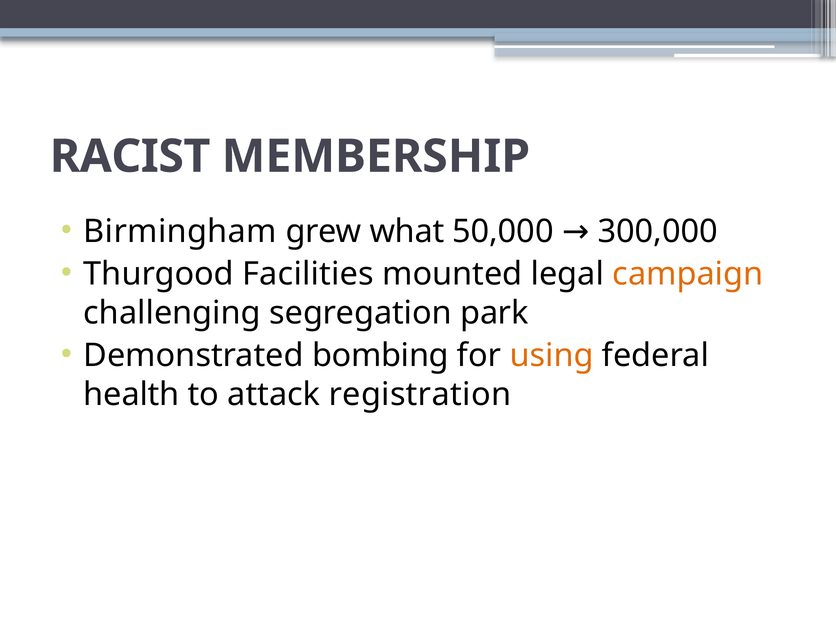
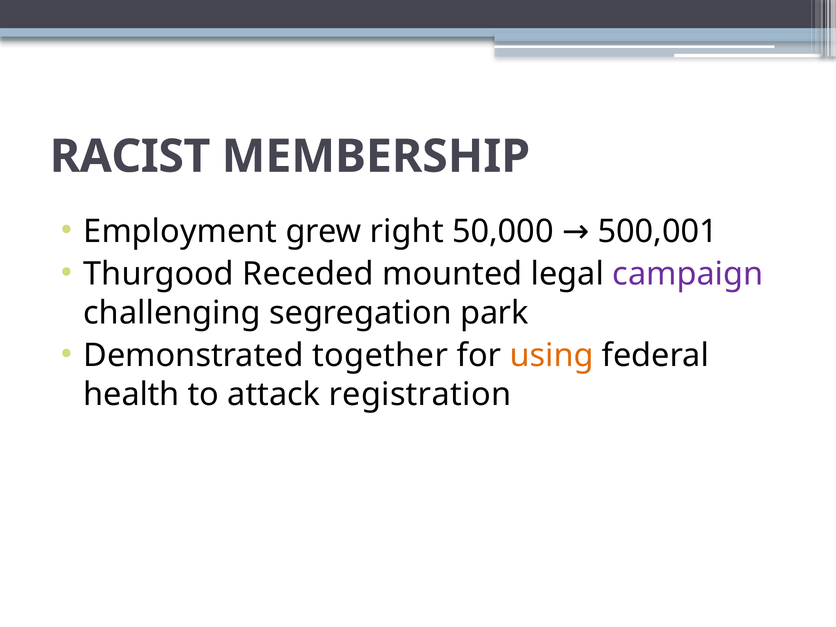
Birmingham: Birmingham -> Employment
what: what -> right
300,000: 300,000 -> 500,001
Facilities: Facilities -> Receded
campaign colour: orange -> purple
bombing: bombing -> together
